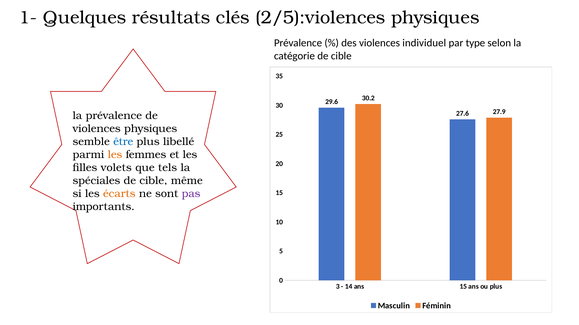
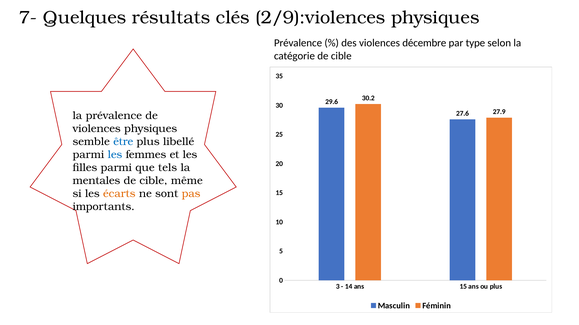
1-: 1- -> 7-
2/5):violences: 2/5):violences -> 2/9):violences
individuel: individuel -> décembre
les at (115, 155) colour: orange -> blue
filles volets: volets -> parmi
spéciales: spéciales -> mentales
pas colour: purple -> orange
